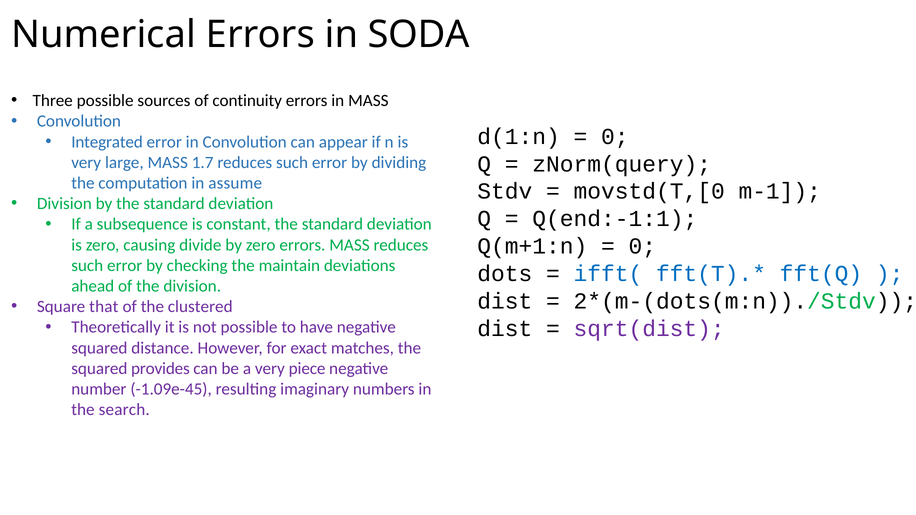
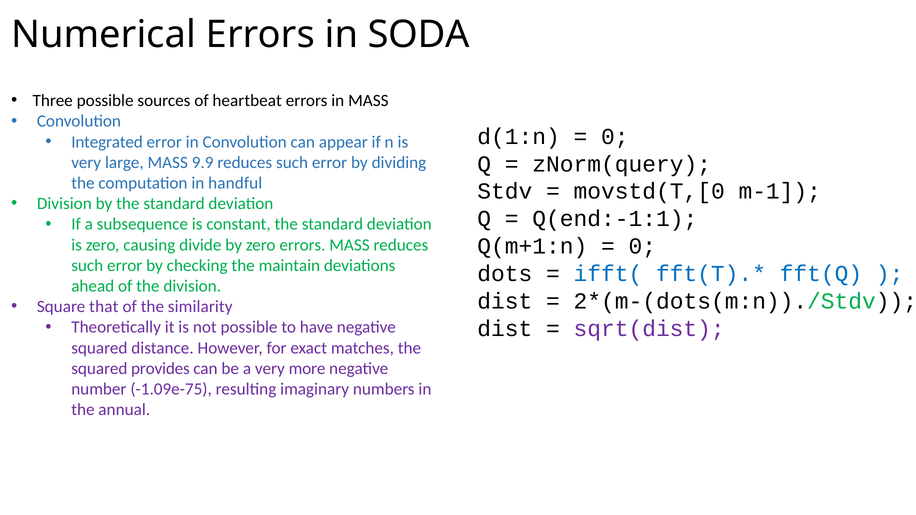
continuity: continuity -> heartbeat
1.7: 1.7 -> 9.9
assume: assume -> handful
clustered: clustered -> similarity
piece: piece -> more
-1.09e-45: -1.09e-45 -> -1.09e-75
search: search -> annual
